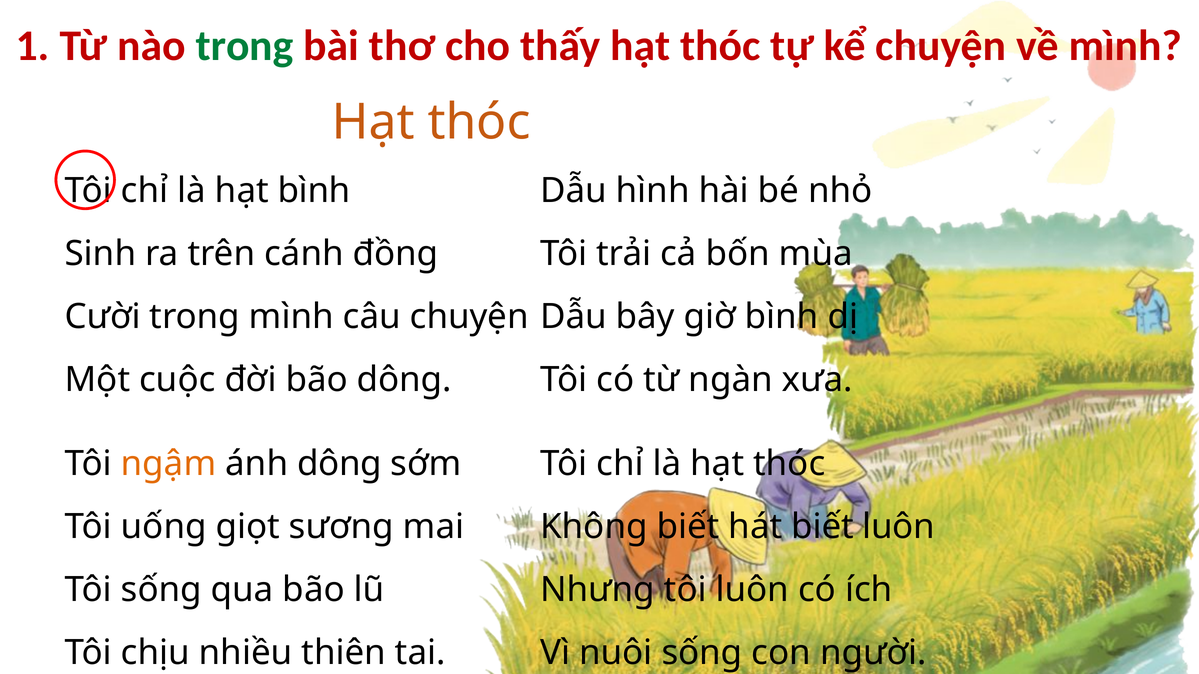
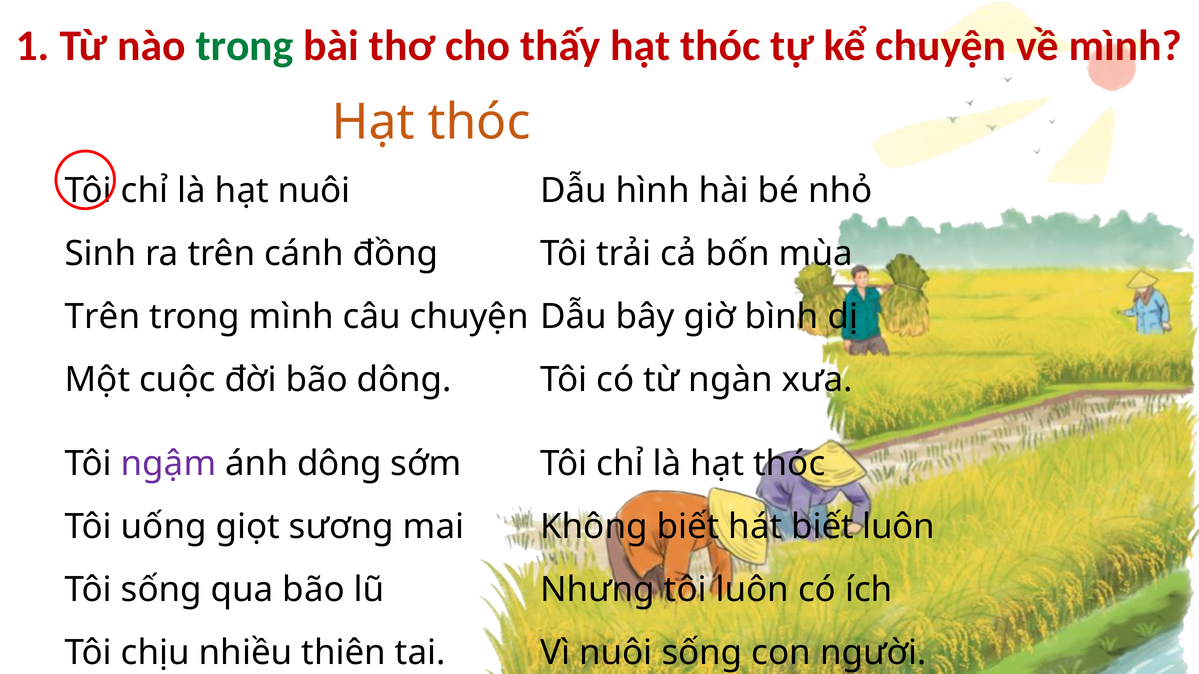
hạt bình: bình -> nuôi
Cười at (103, 317): Cười -> Trên
ngậm colour: orange -> purple
